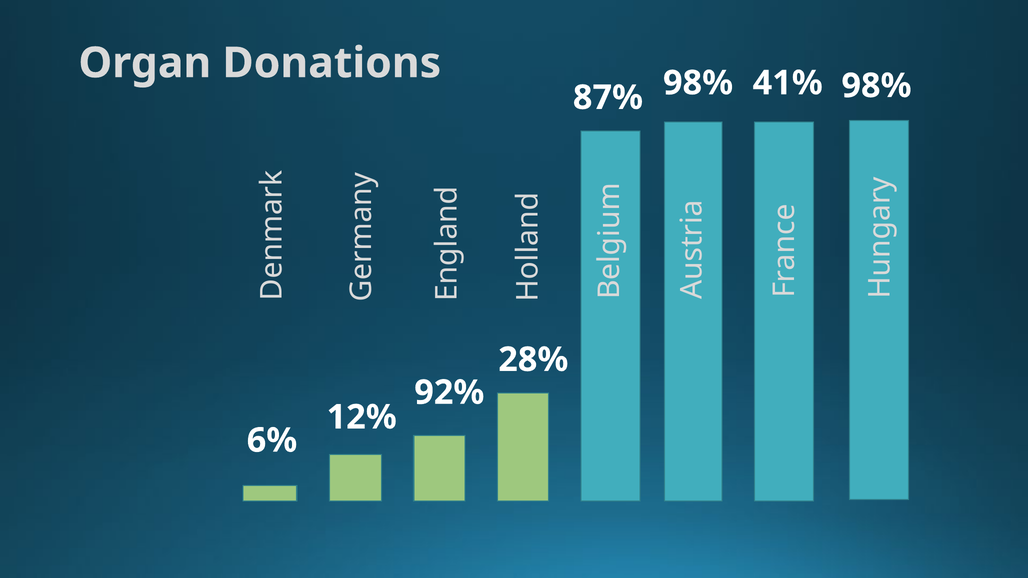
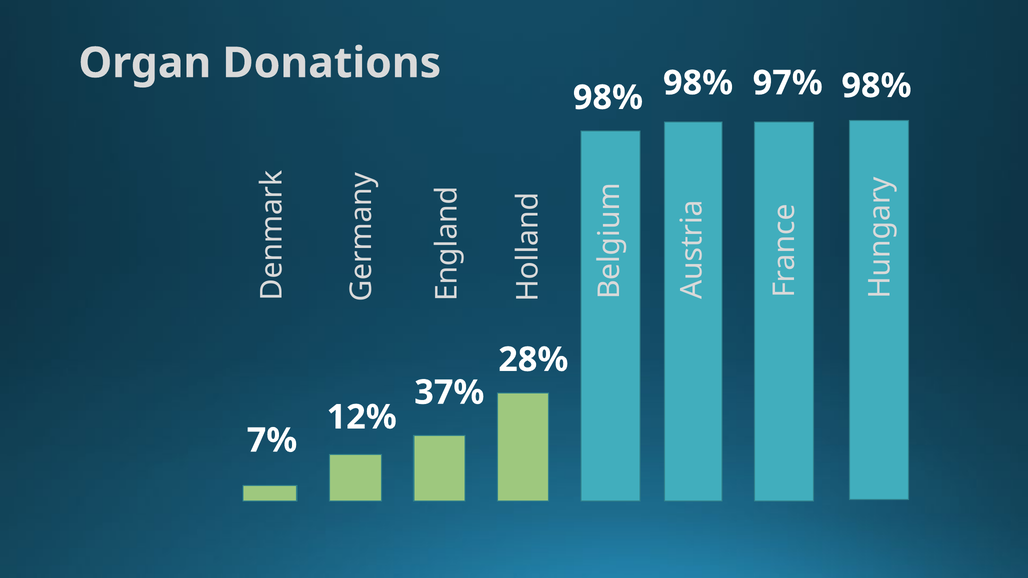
87% at (608, 98): 87% -> 98%
41%: 41% -> 97%
92%: 92% -> 37%
6%: 6% -> 7%
